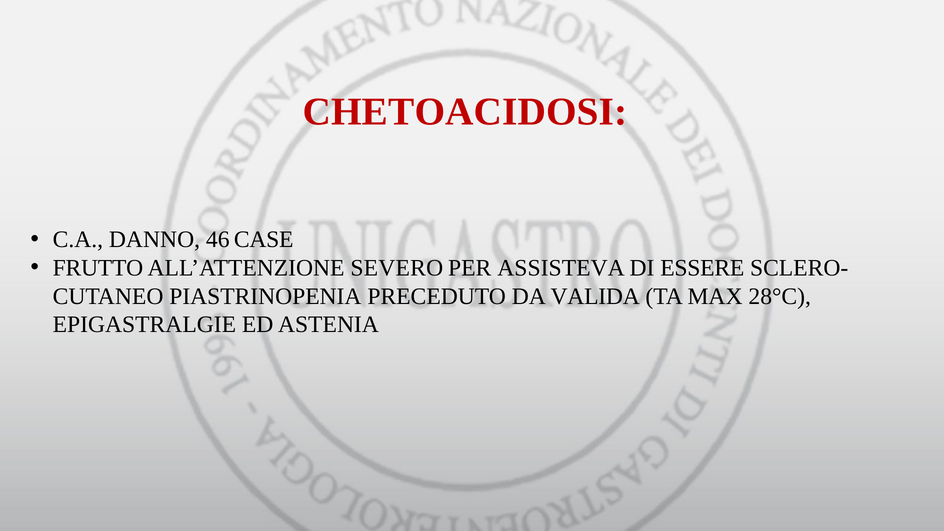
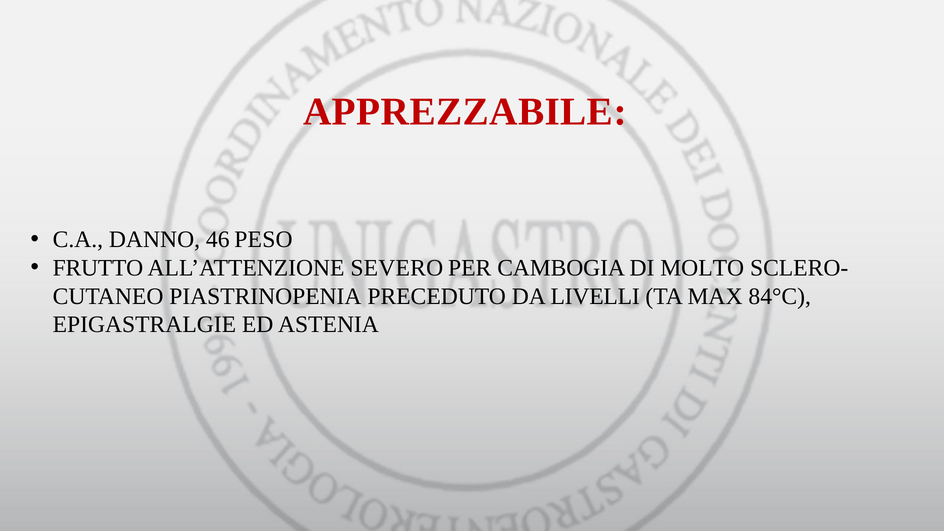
CHETOACIDOSI: CHETOACIDOSI -> APPREZZABILE
CASE: CASE -> PESO
ASSISTEVA: ASSISTEVA -> CAMBOGIA
ESSERE: ESSERE -> MOLTO
VALIDA: VALIDA -> LIVELLI
28°C: 28°C -> 84°C
